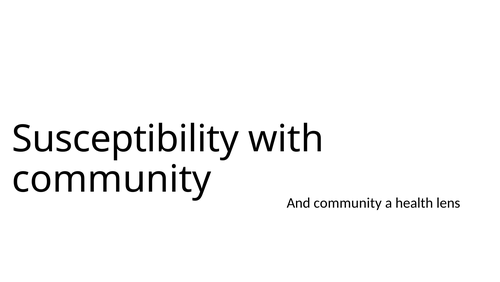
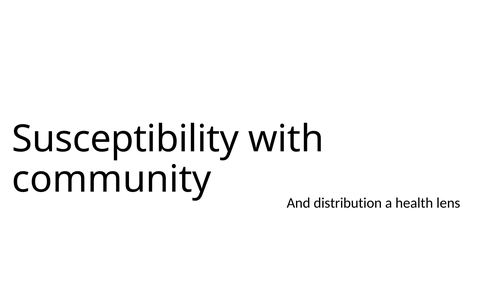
And community: community -> distribution
